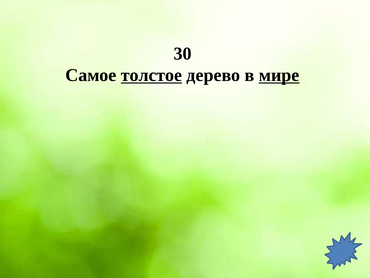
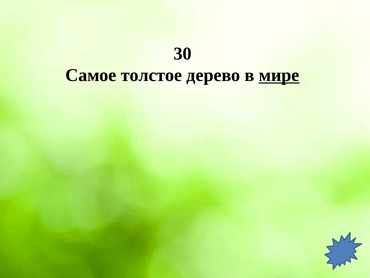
толстое underline: present -> none
